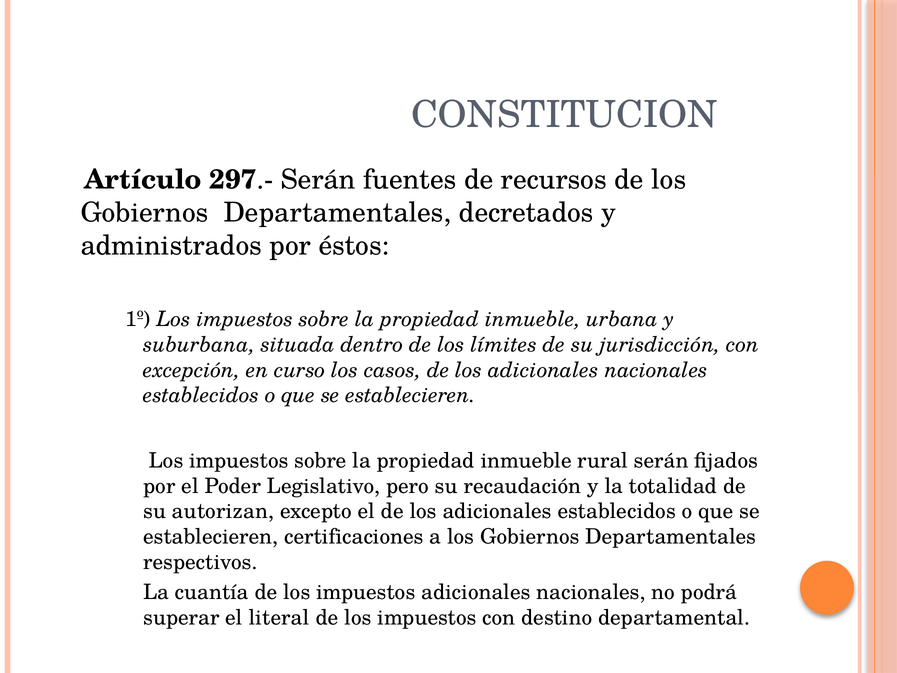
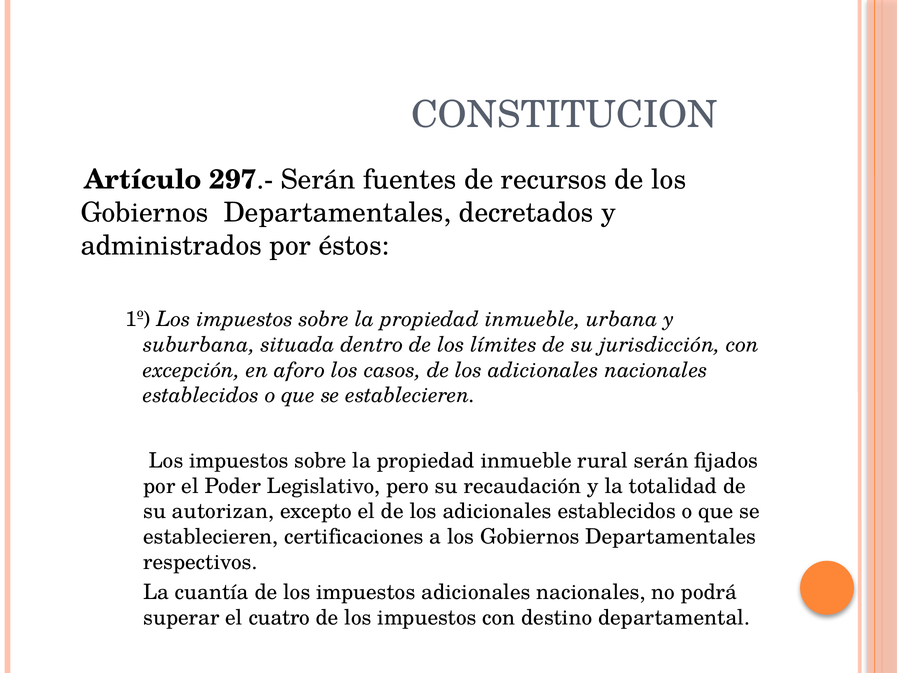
curso: curso -> aforo
literal: literal -> cuatro
